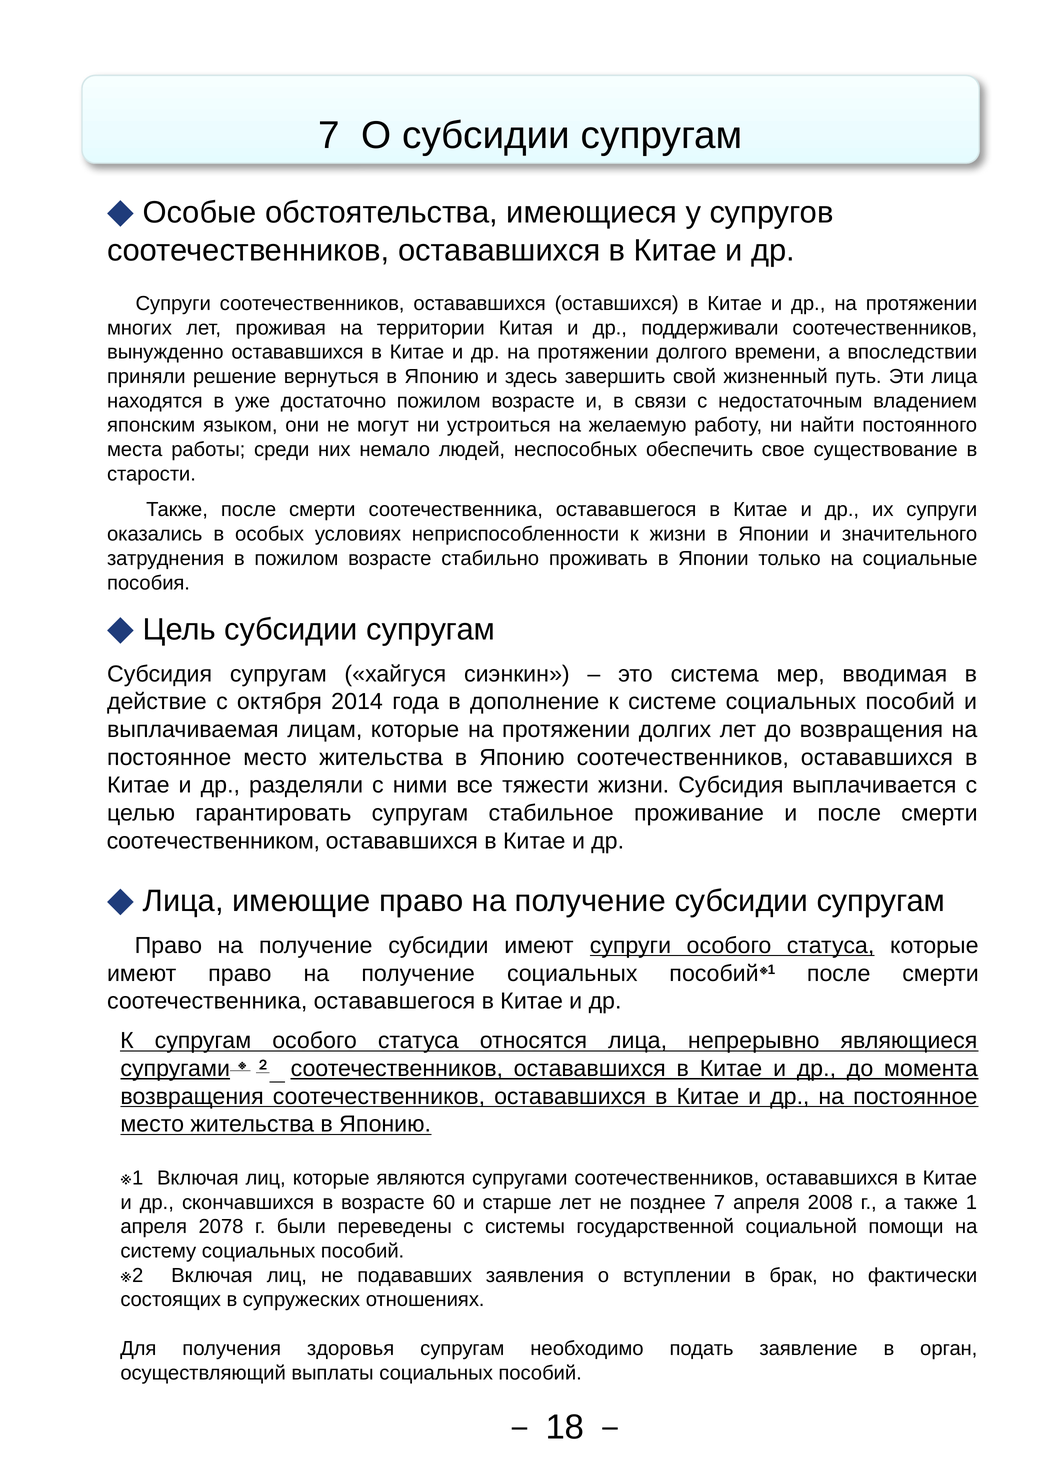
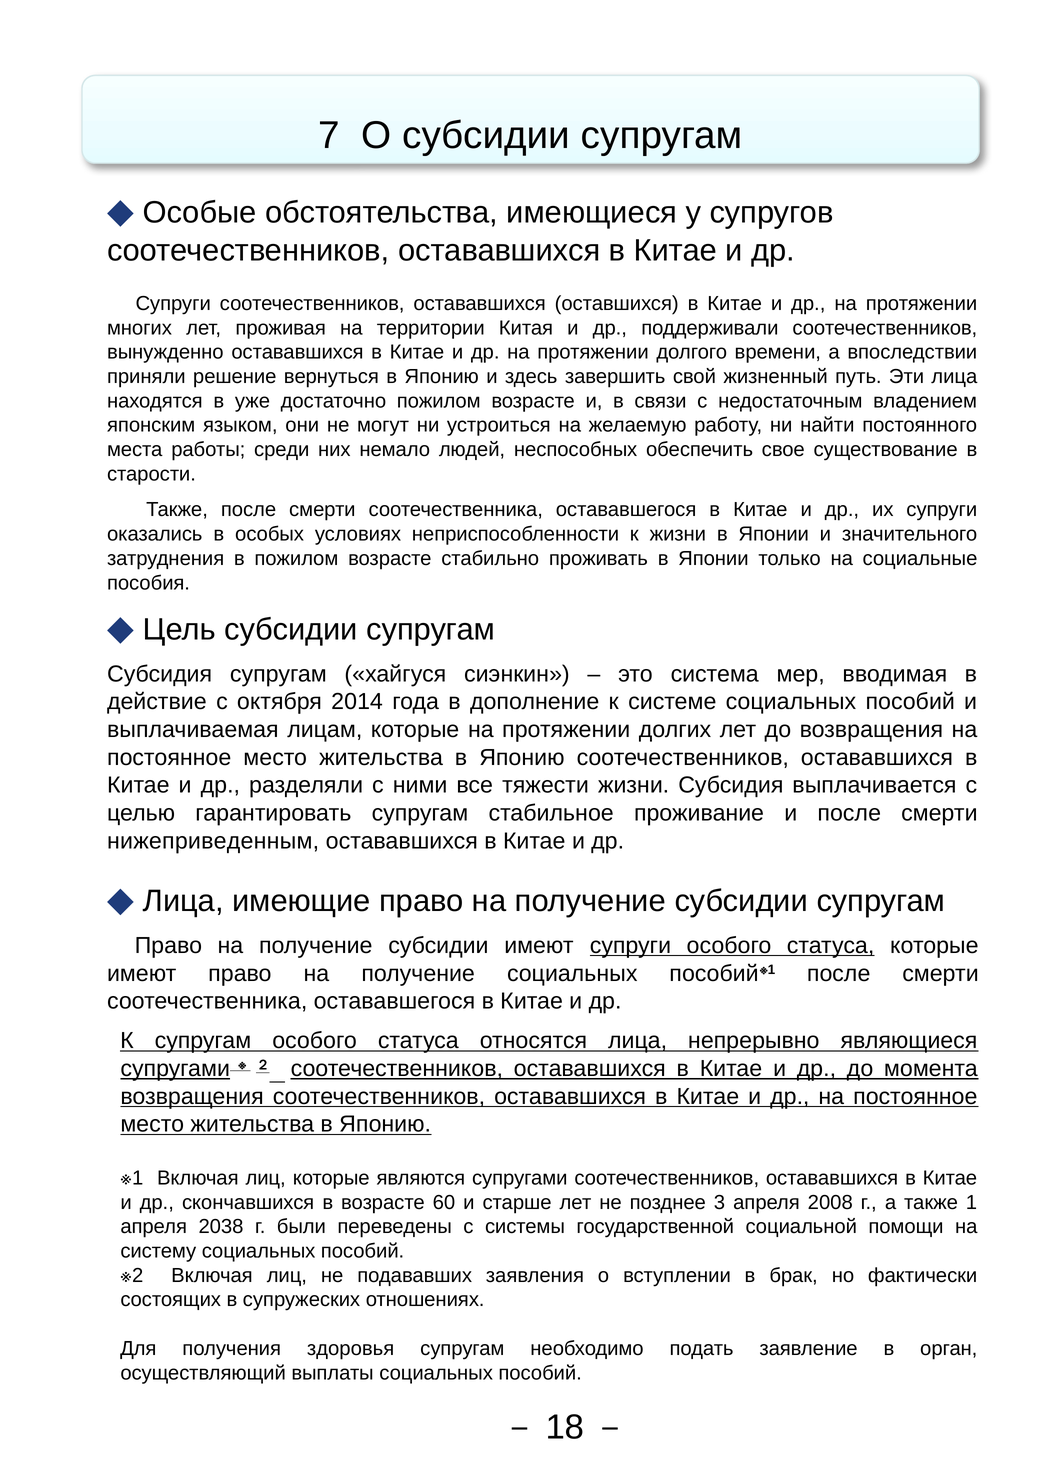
соотечественником: соотечественником -> нижеприведенным
позднее 7: 7 -> 3
2078: 2078 -> 2038
